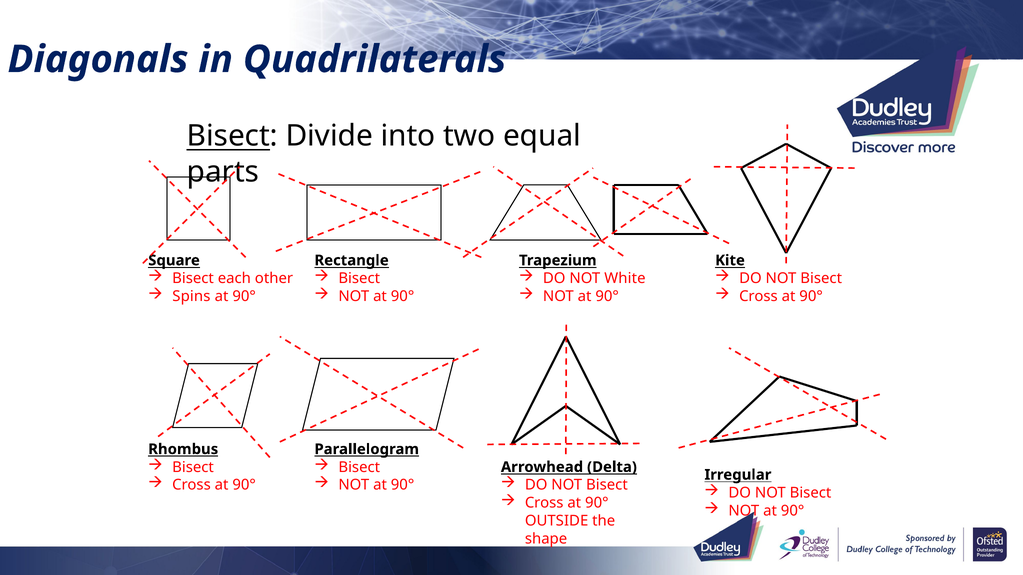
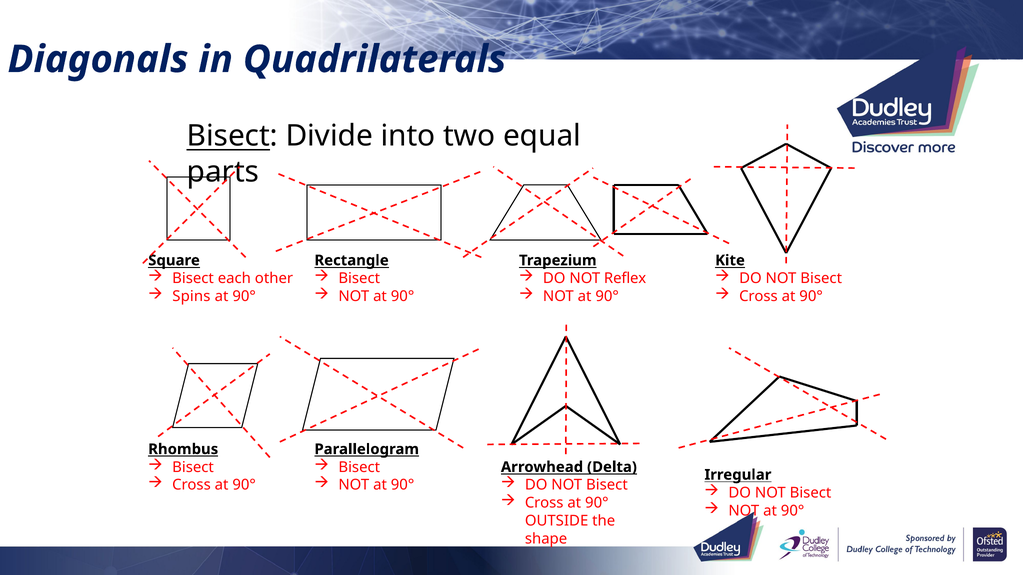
White: White -> Reflex
